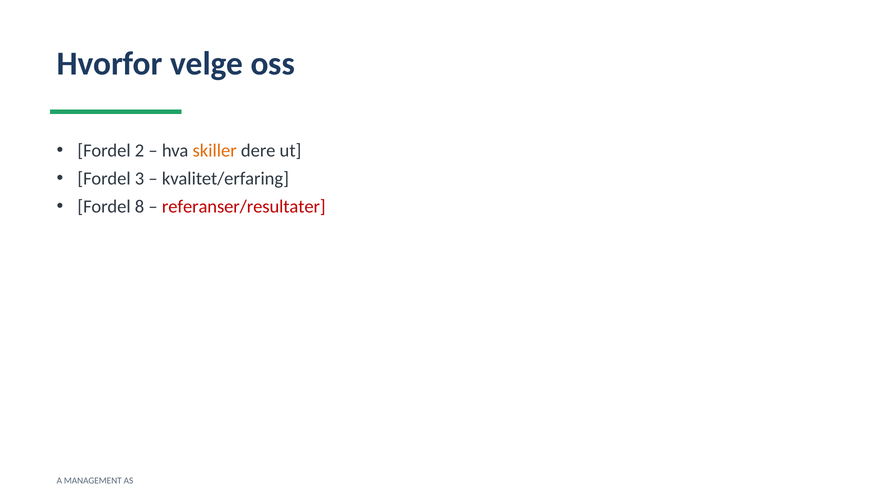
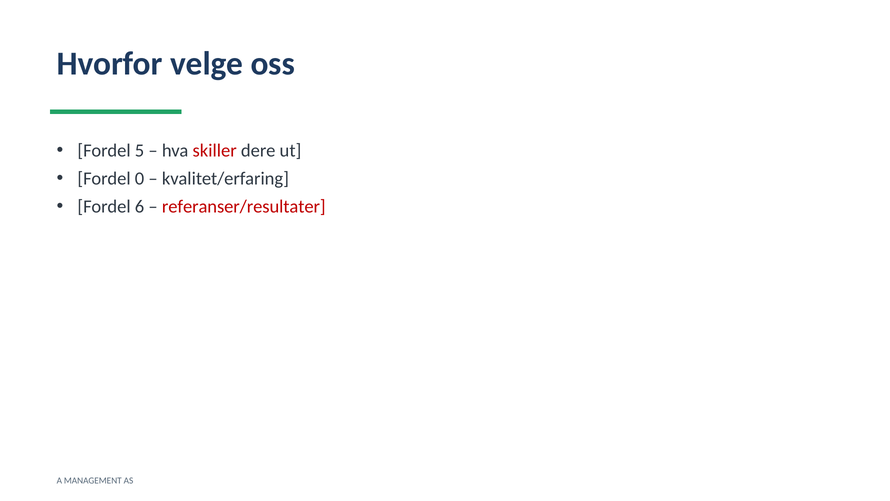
2: 2 -> 5
skiller colour: orange -> red
3: 3 -> 0
8: 8 -> 6
